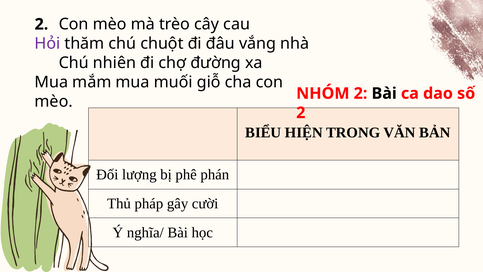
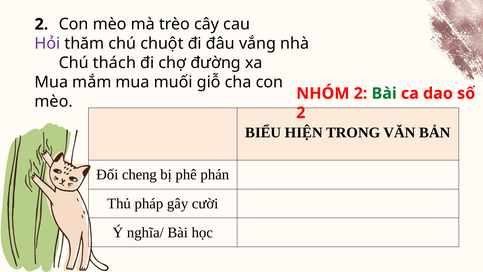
nhiên: nhiên -> thách
Bài at (384, 93) colour: black -> green
lượng: lượng -> cheng
